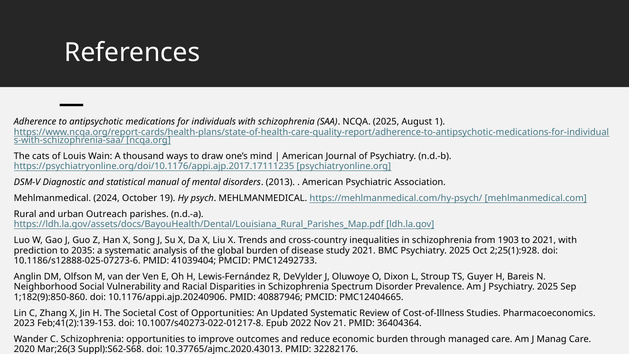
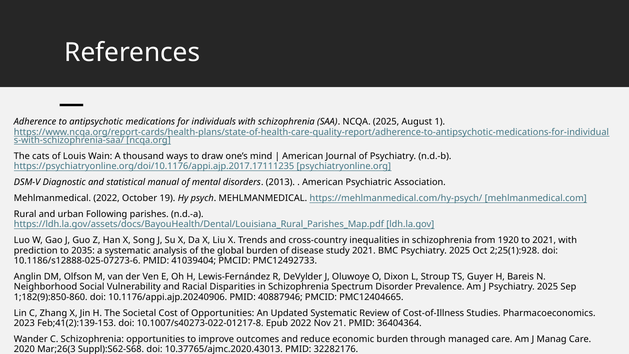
Mehlmanmedical 2024: 2024 -> 2022
Outreach: Outreach -> Following
1903: 1903 -> 1920
